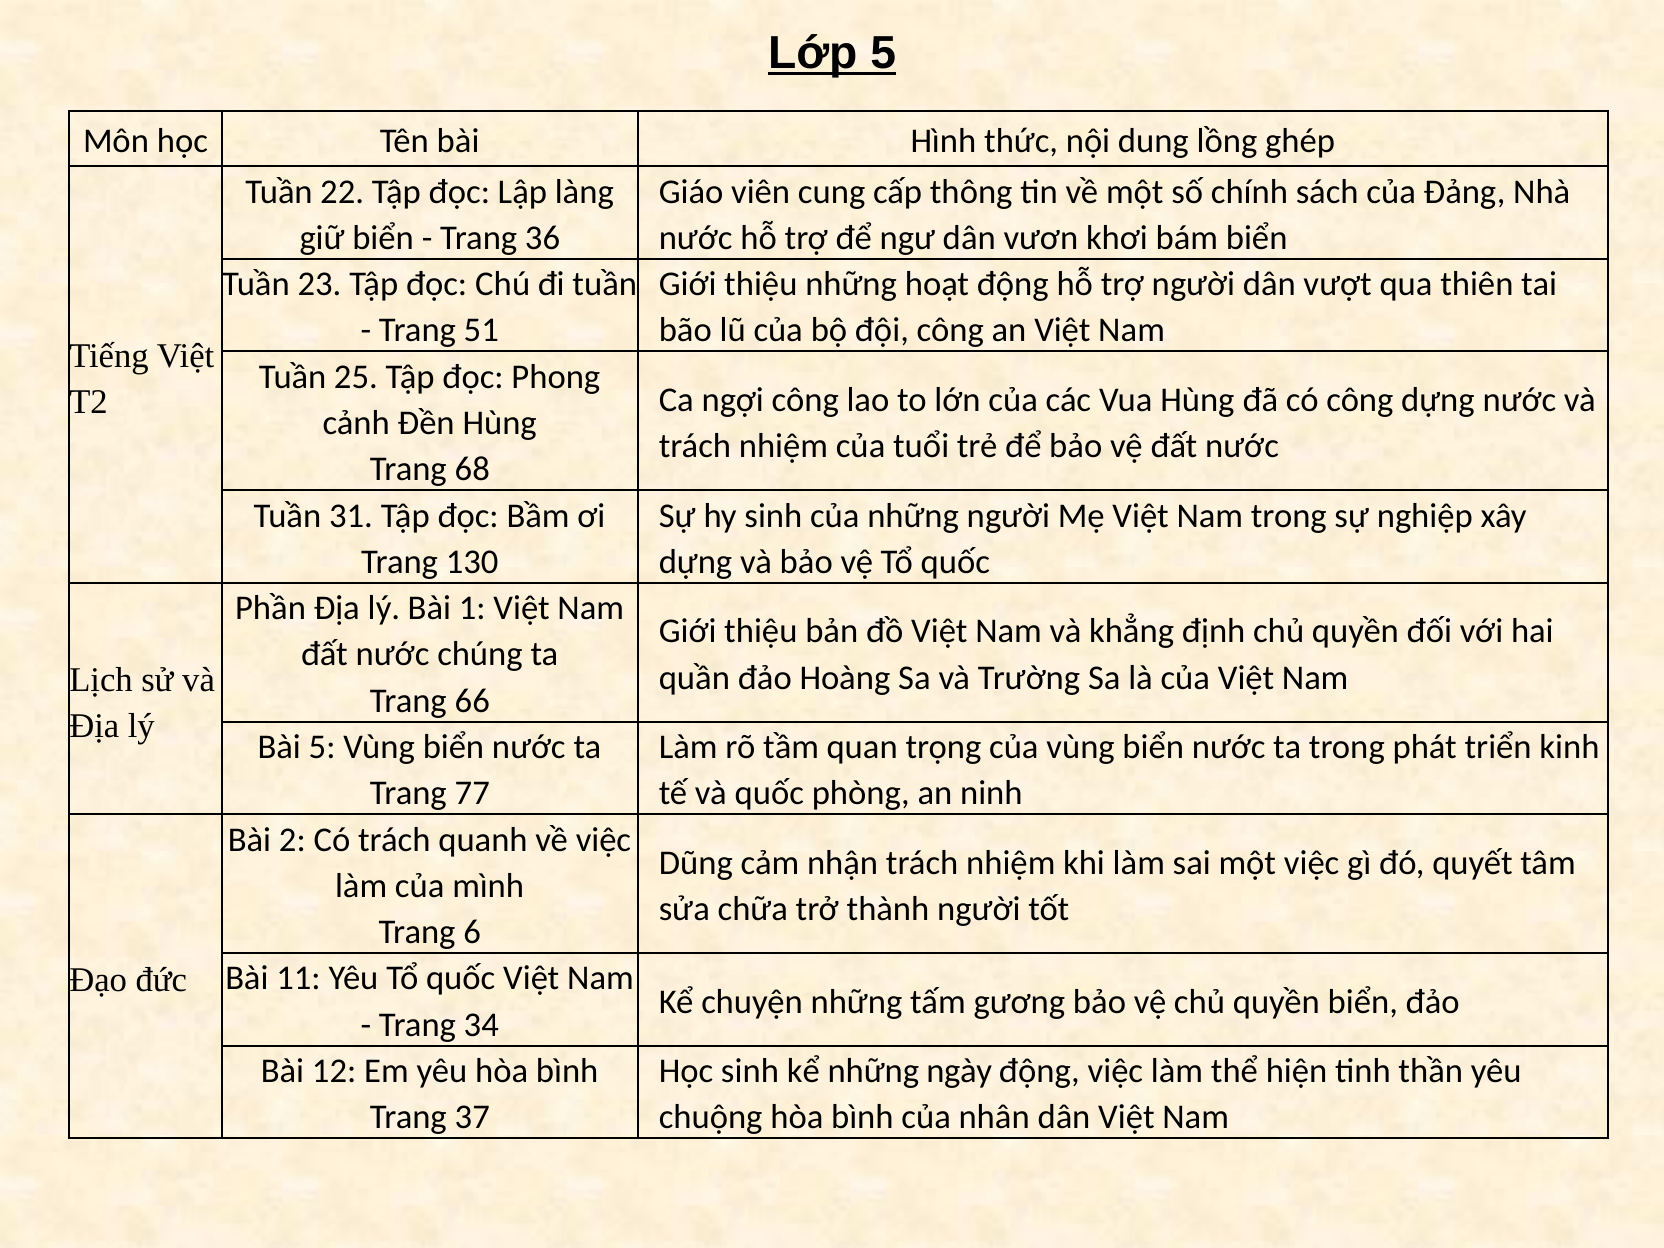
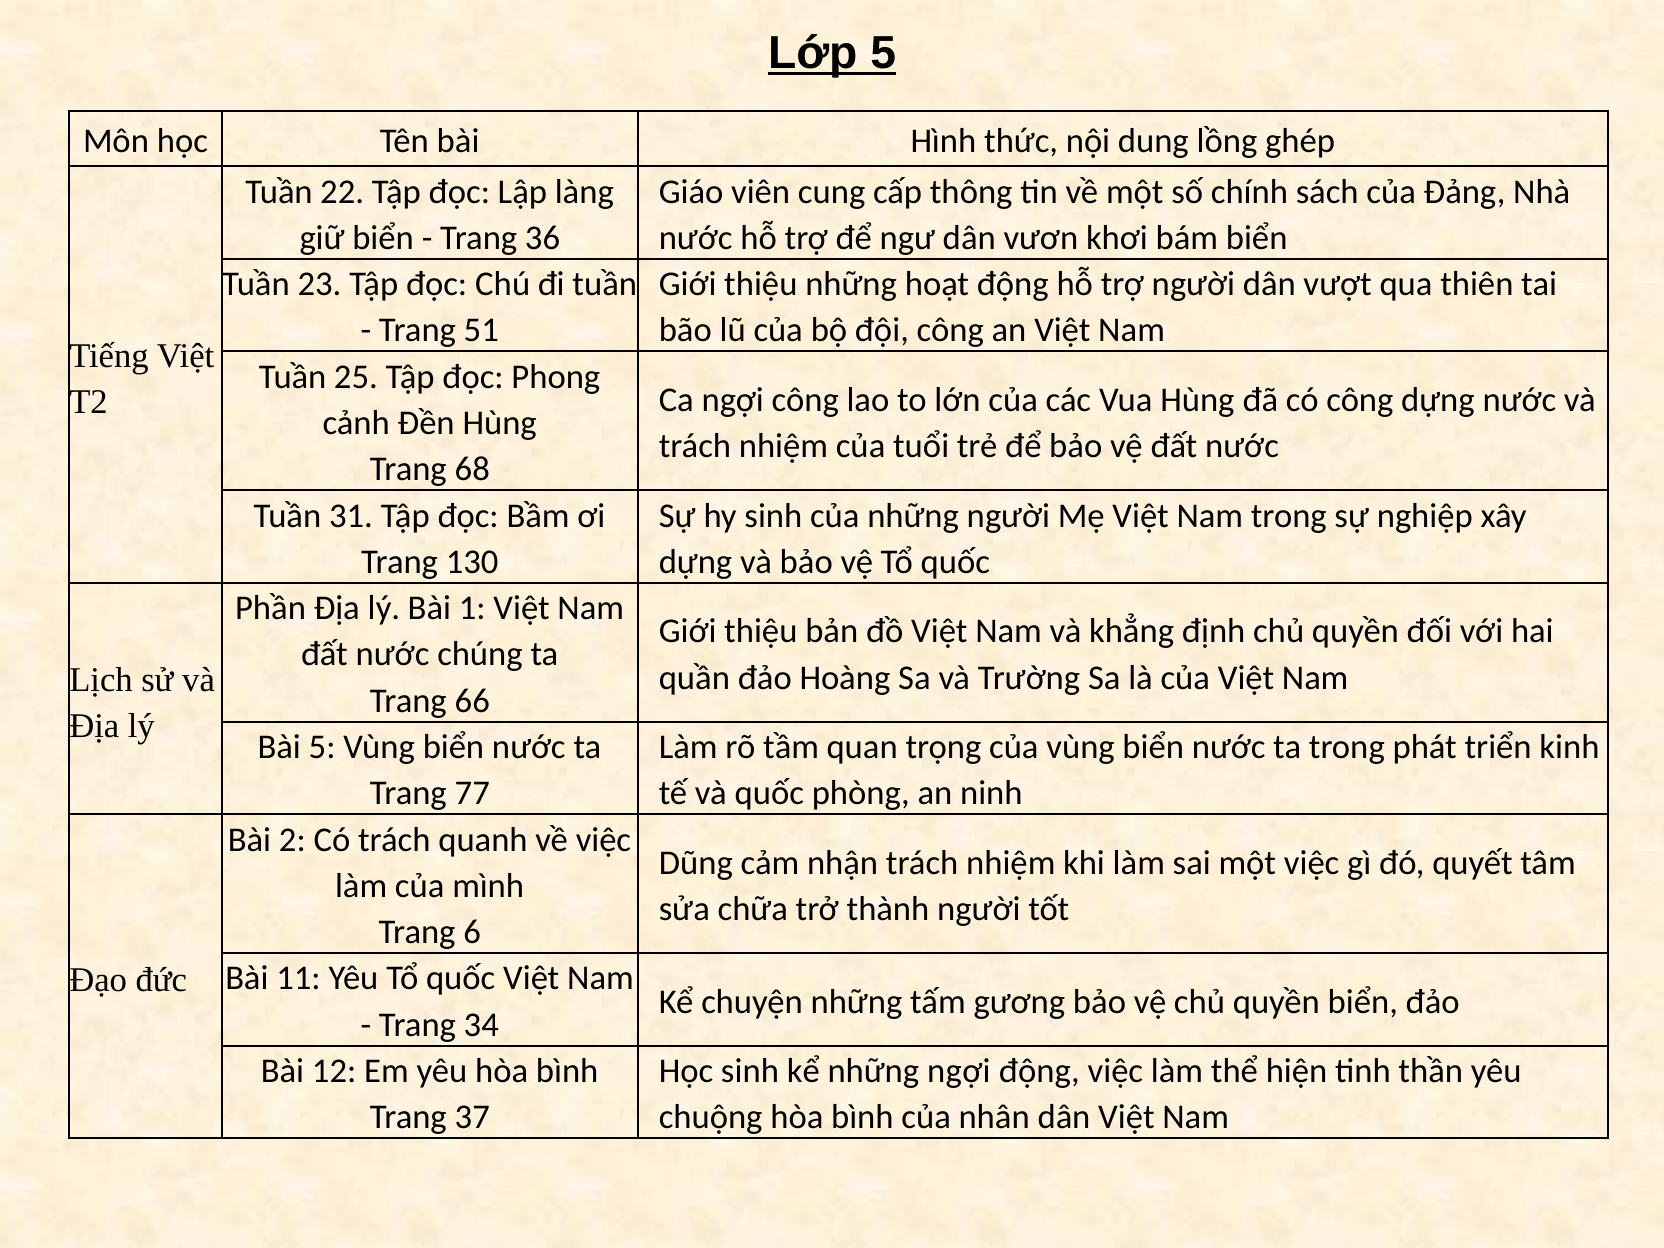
những ngày: ngày -> ngợi
